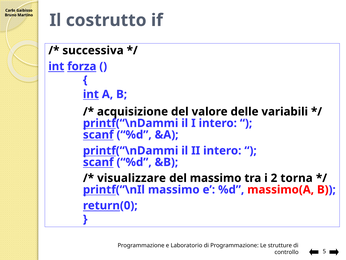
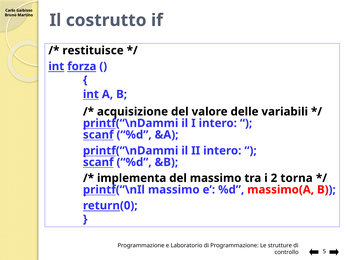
successiva: successiva -> restituisce
visualizzare: visualizzare -> implementa
